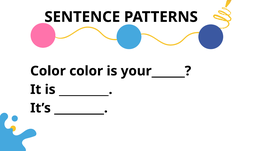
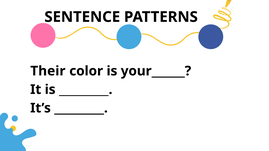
Color at (48, 71): Color -> Their
